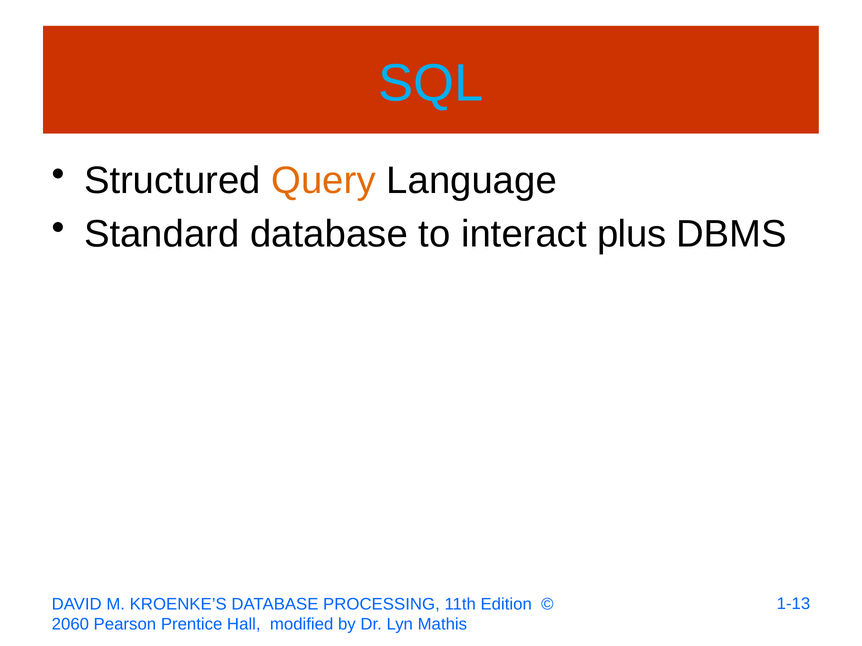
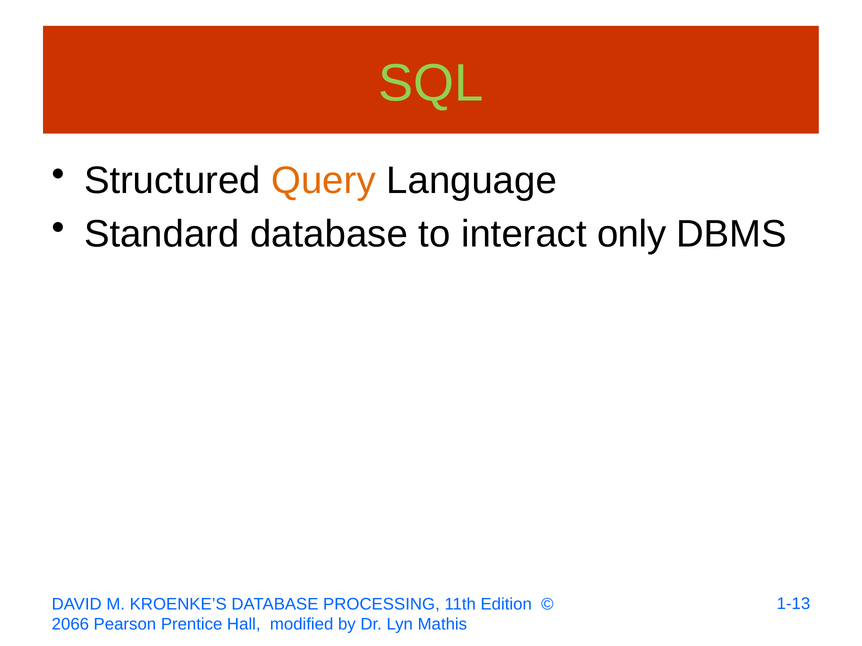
SQL colour: light blue -> light green
plus: plus -> only
2060: 2060 -> 2066
